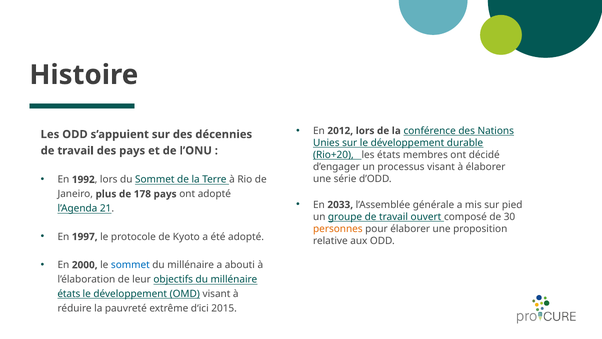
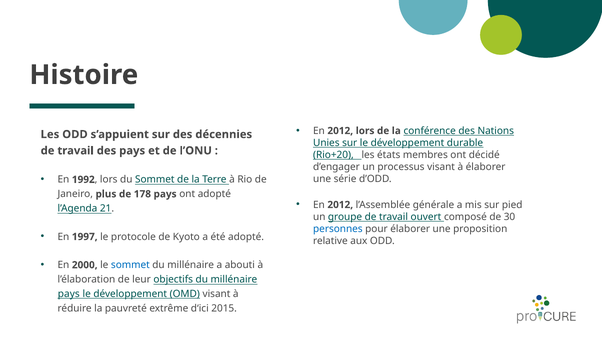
2033 at (340, 205): 2033 -> 2012
personnes colour: orange -> blue
états at (69, 294): états -> pays
